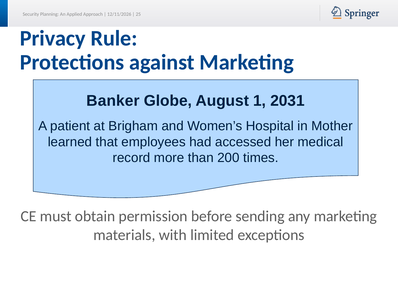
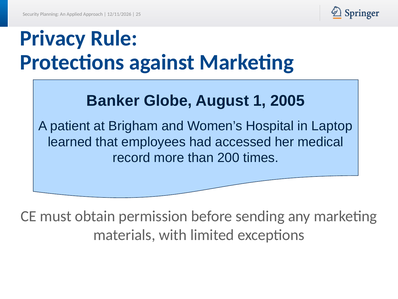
2031: 2031 -> 2005
Mother: Mother -> Laptop
